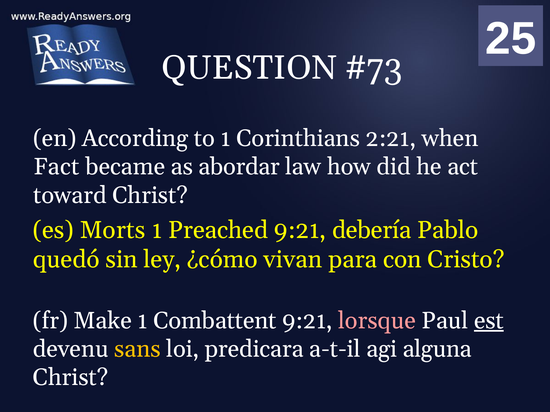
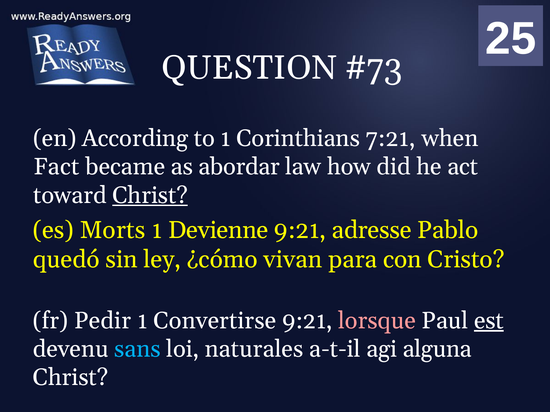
2:21: 2:21 -> 7:21
Christ at (150, 195) underline: none -> present
Preached: Preached -> Devienne
debería: debería -> adresse
Make: Make -> Pedir
Combattent: Combattent -> Convertirse
sans colour: yellow -> light blue
predicara: predicara -> naturales
